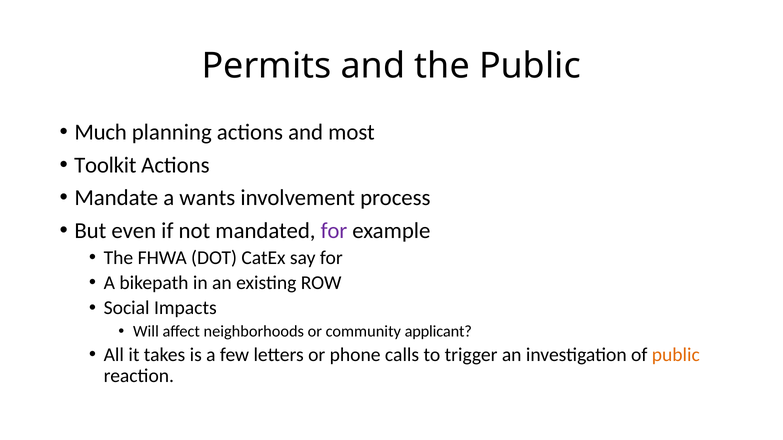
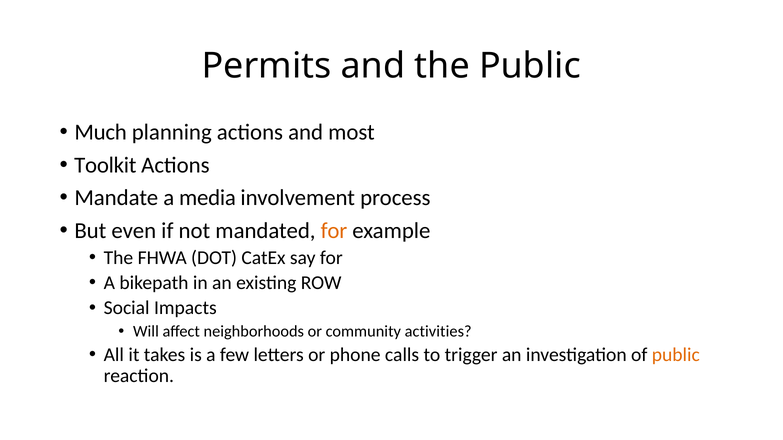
wants: wants -> media
for at (334, 231) colour: purple -> orange
applicant: applicant -> activities
